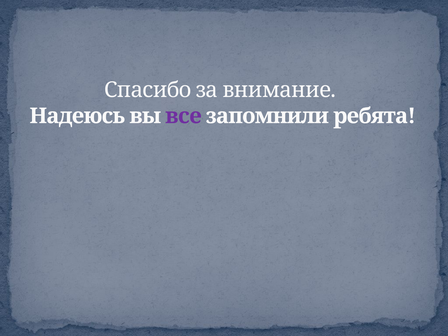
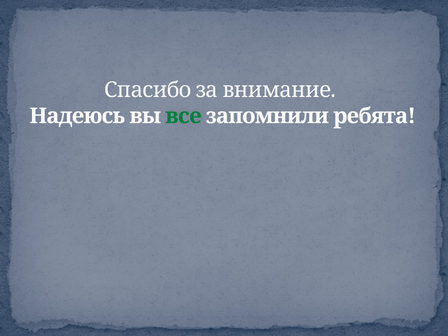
все colour: purple -> green
